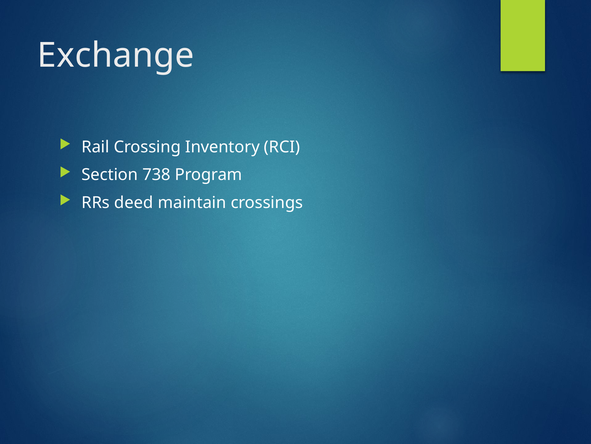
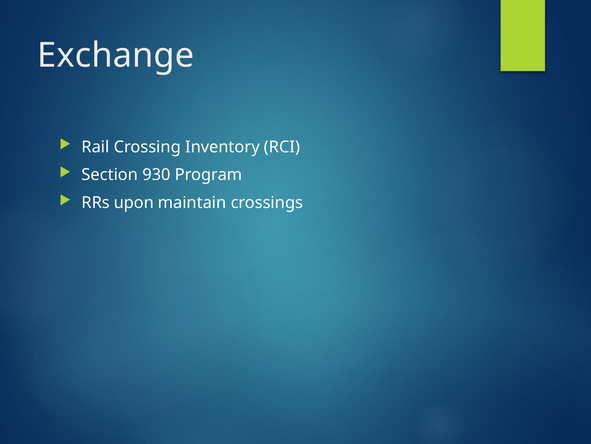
738: 738 -> 930
deed: deed -> upon
